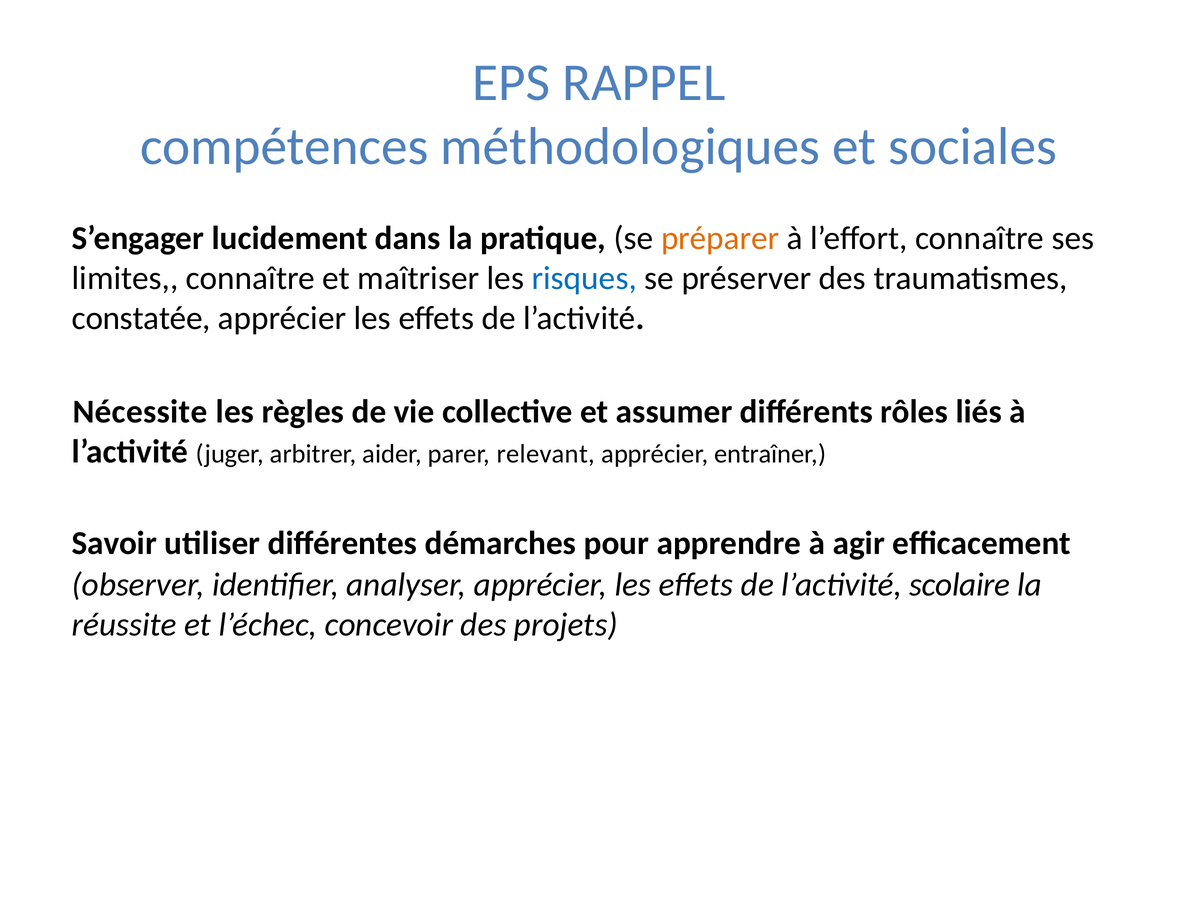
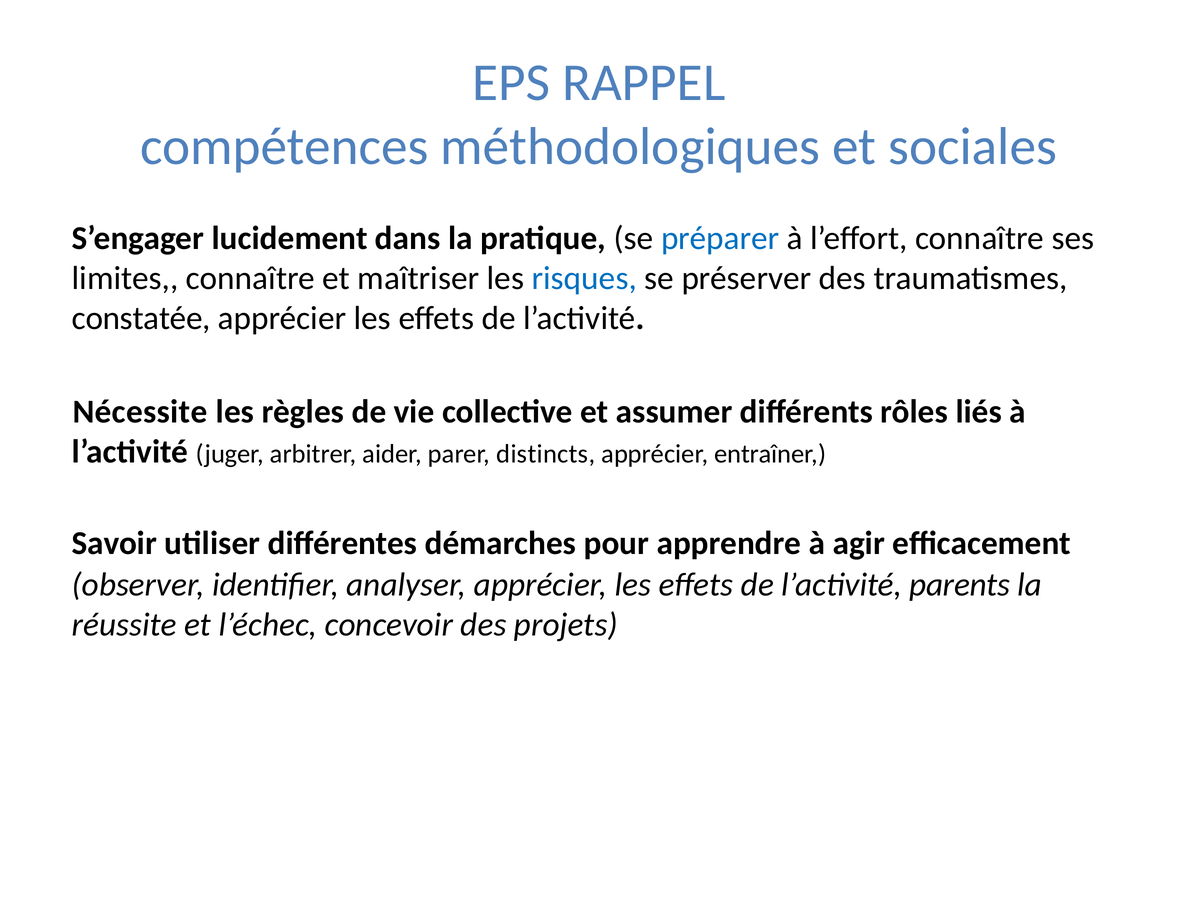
préparer colour: orange -> blue
relevant: relevant -> distincts
scolaire: scolaire -> parents
